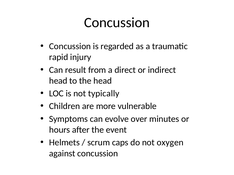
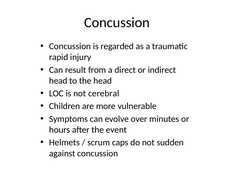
typically: typically -> cerebral
oxygen: oxygen -> sudden
